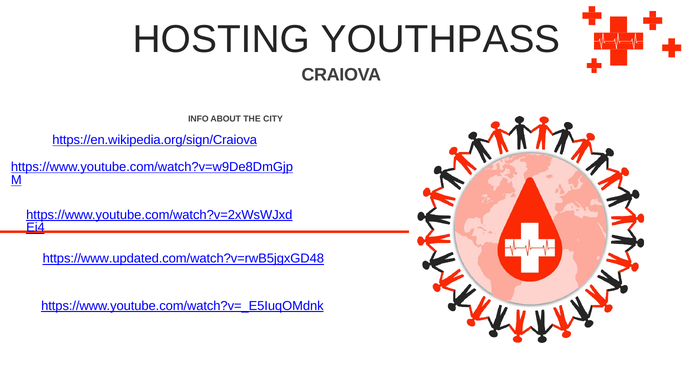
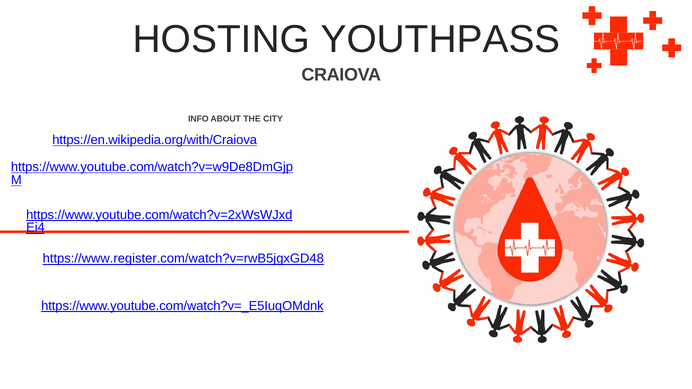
https://en.wikipedia.org/sign/Craiova: https://en.wikipedia.org/sign/Craiova -> https://en.wikipedia.org/with/Craiova
https://www.updated.com/watch?v=rwB5jgxGD48: https://www.updated.com/watch?v=rwB5jgxGD48 -> https://www.register.com/watch?v=rwB5jgxGD48
